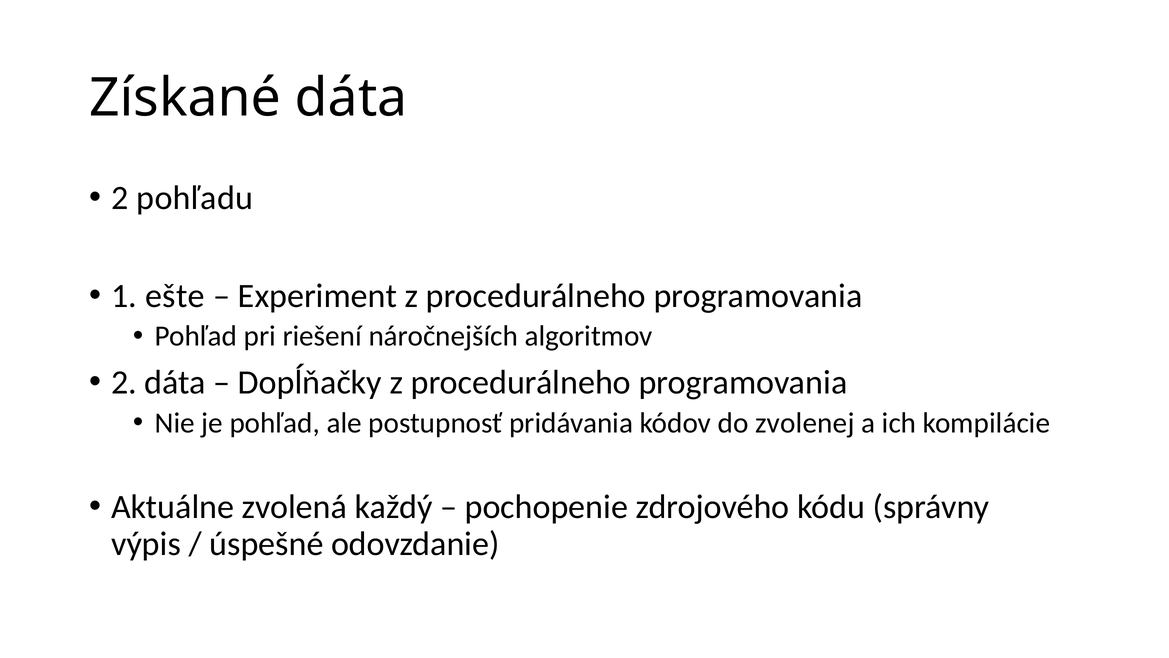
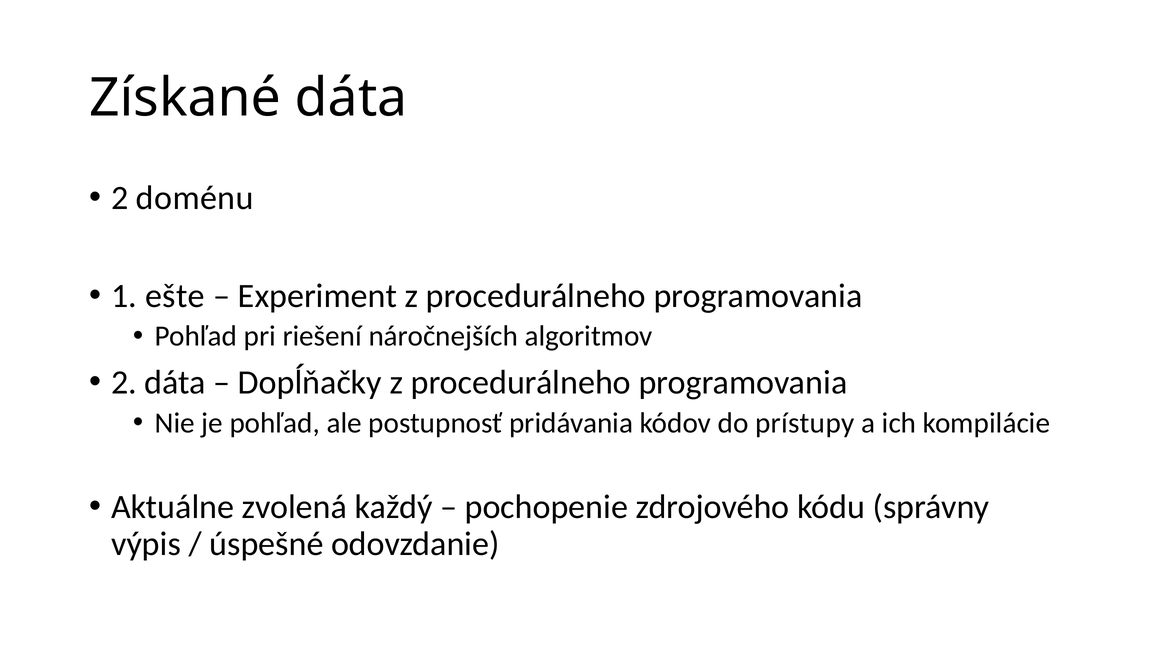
pohľadu: pohľadu -> doménu
zvolenej: zvolenej -> prístupy
